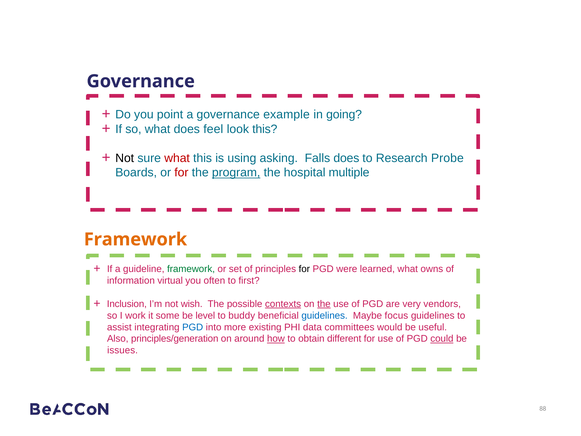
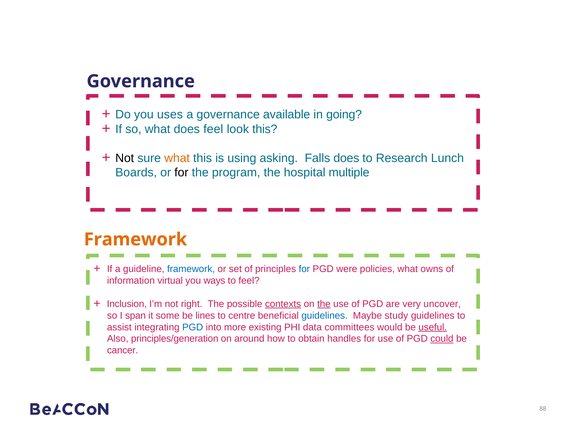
point: point -> uses
example: example -> available
what at (177, 158) colour: red -> orange
Probe: Probe -> Lunch
for at (181, 173) colour: red -> black
program underline: present -> none
framework at (191, 269) colour: green -> blue
for at (304, 269) colour: black -> blue
learned: learned -> policies
often: often -> ways
to first: first -> feel
wish: wish -> right
vendors: vendors -> uncover
work: work -> span
level: level -> lines
buddy: buddy -> centre
focus: focus -> study
useful underline: none -> present
how underline: present -> none
different: different -> handles
issues: issues -> cancer
